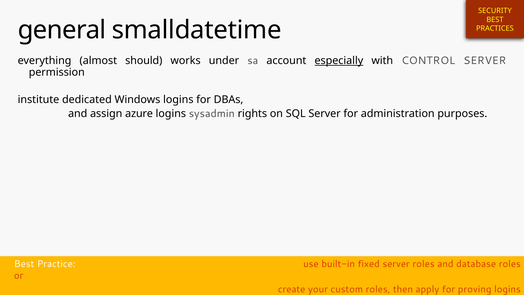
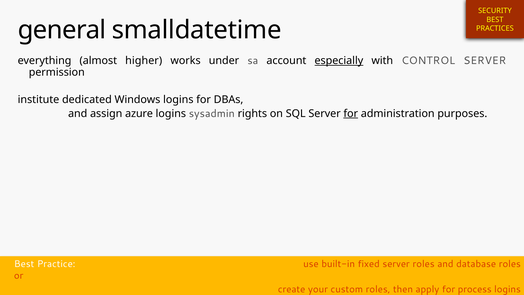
should: should -> higher
for at (351, 113) underline: none -> present
proving: proving -> process
